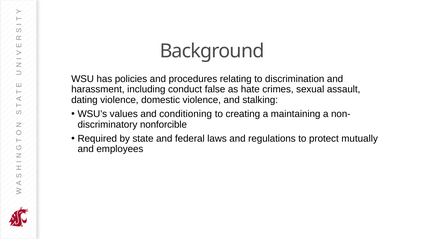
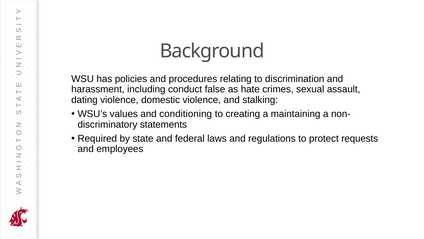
nonforcible: nonforcible -> statements
mutually: mutually -> requests
